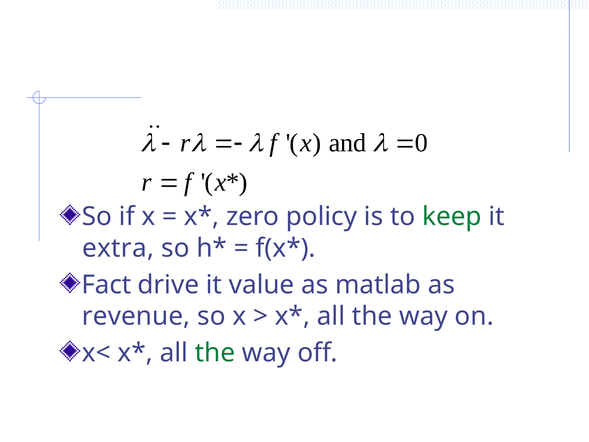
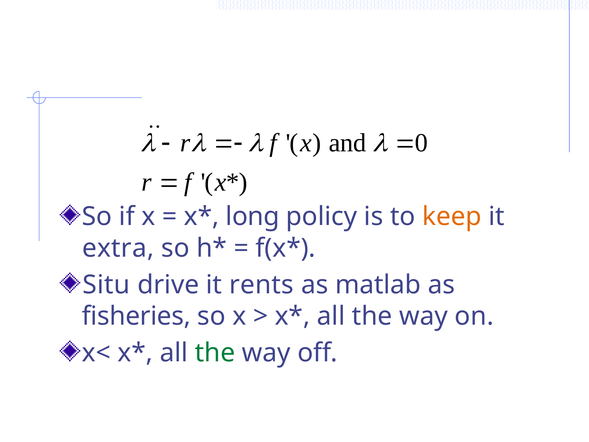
zero: zero -> long
keep colour: green -> orange
Fact: Fact -> Situ
value: value -> rents
revenue: revenue -> fisheries
